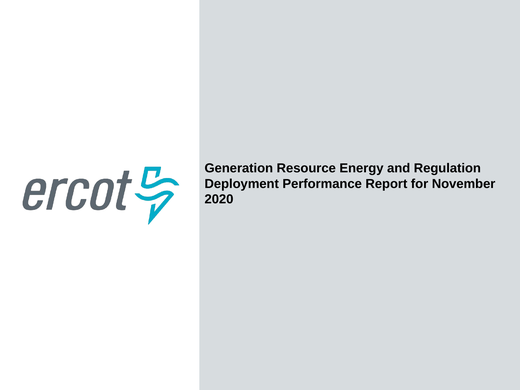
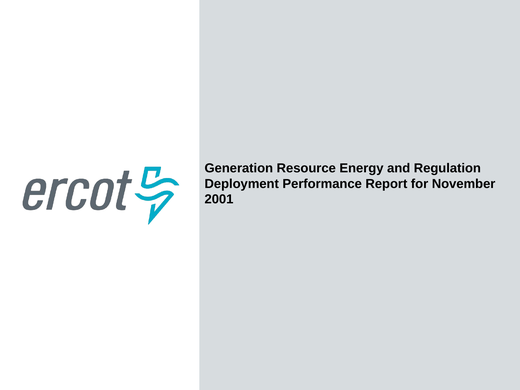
2020: 2020 -> 2001
